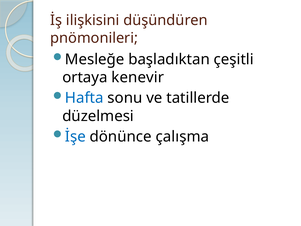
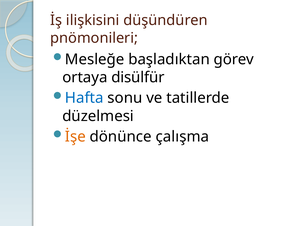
çeşitli: çeşitli -> görev
kenevir: kenevir -> disülfür
İşe colour: blue -> orange
